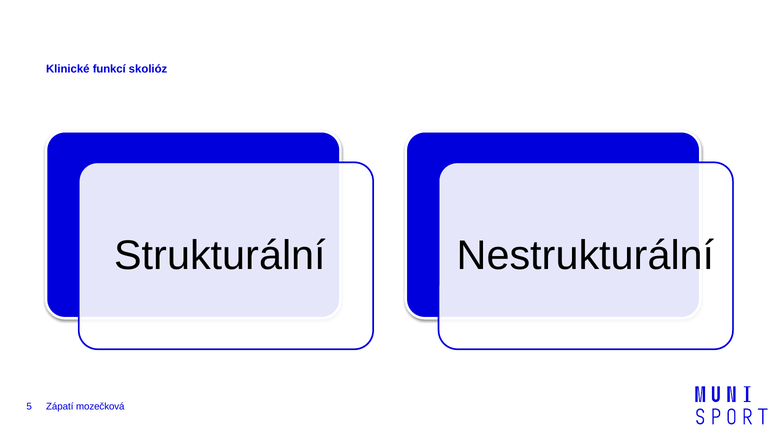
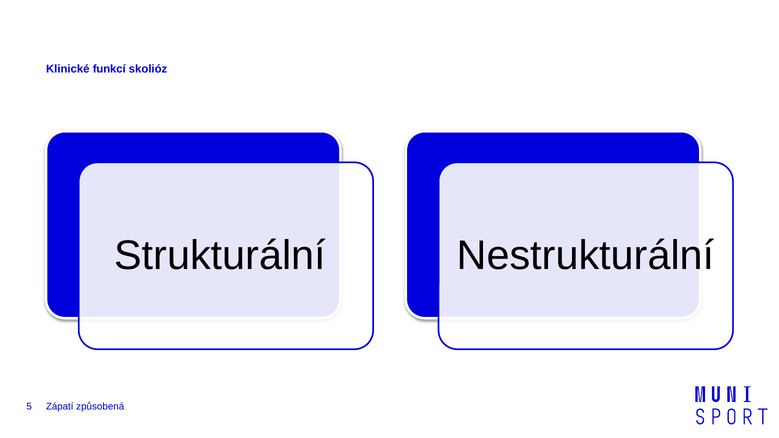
mozečková: mozečková -> způsobená
